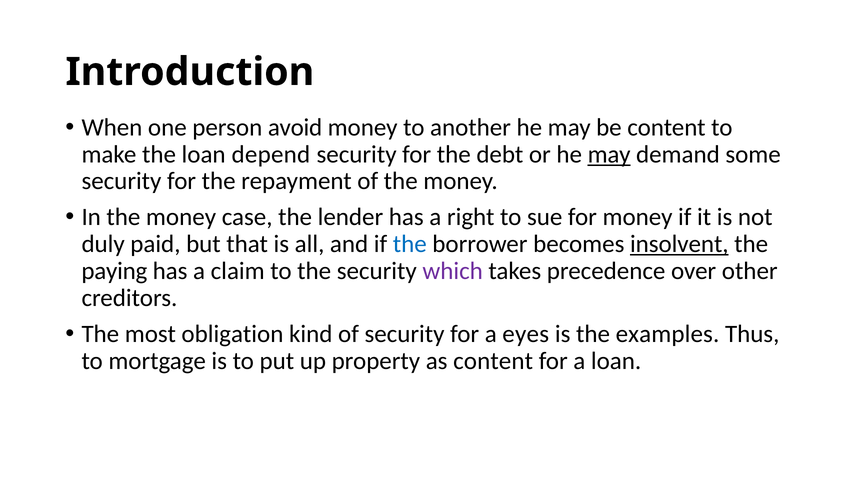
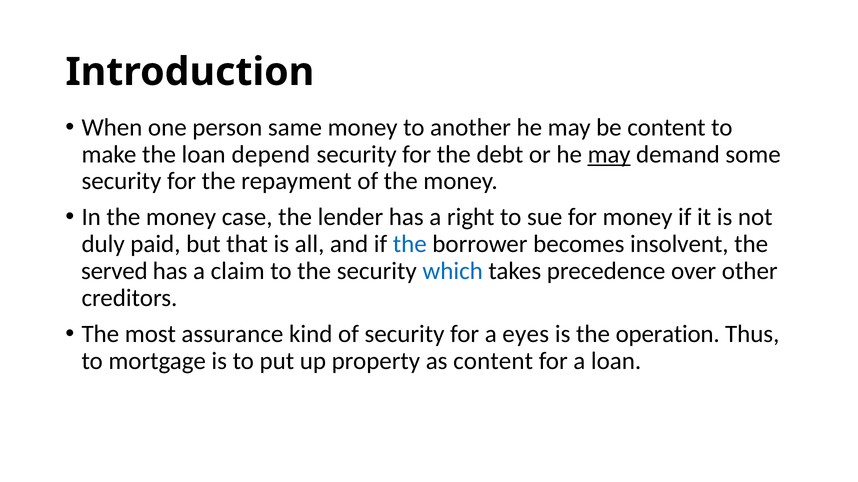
avoid: avoid -> same
insolvent underline: present -> none
paying: paying -> served
which colour: purple -> blue
obligation: obligation -> assurance
examples: examples -> operation
